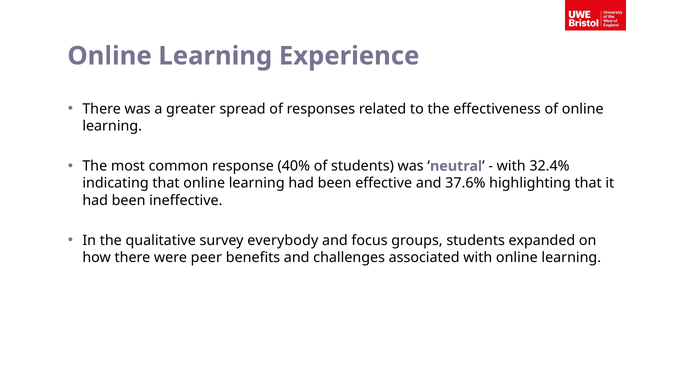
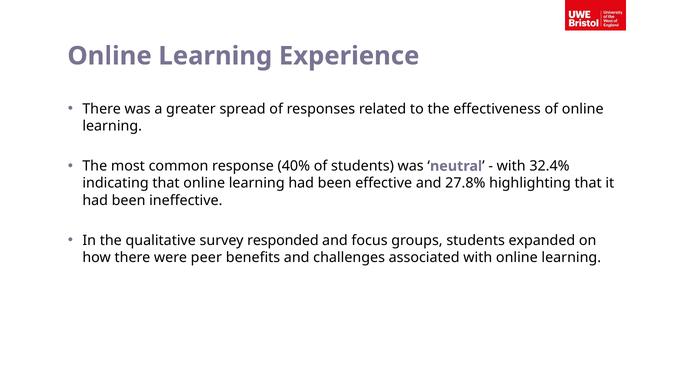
37.6%: 37.6% -> 27.8%
everybody: everybody -> responded
